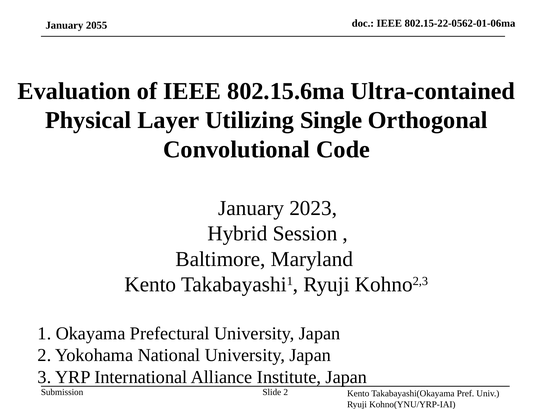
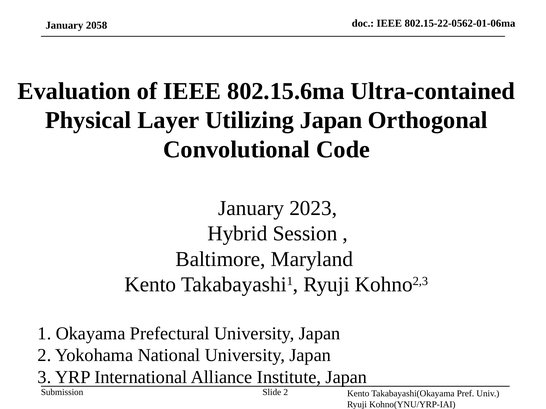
2055: 2055 -> 2058
Utilizing Single: Single -> Japan
